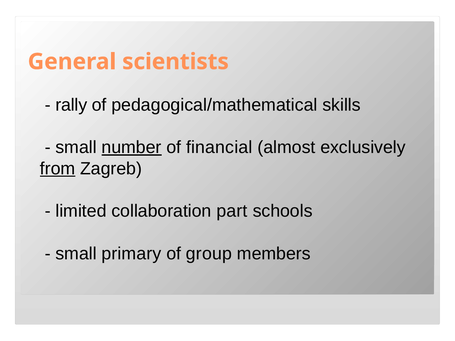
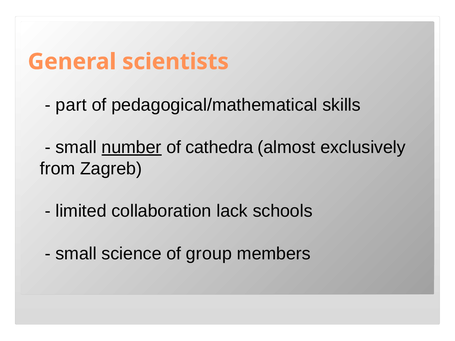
rally: rally -> part
financial: financial -> cathedra
from underline: present -> none
part: part -> lack
primary: primary -> science
